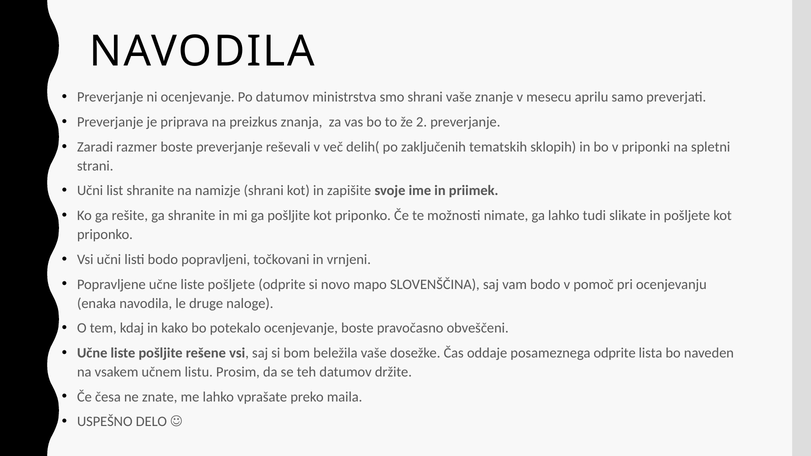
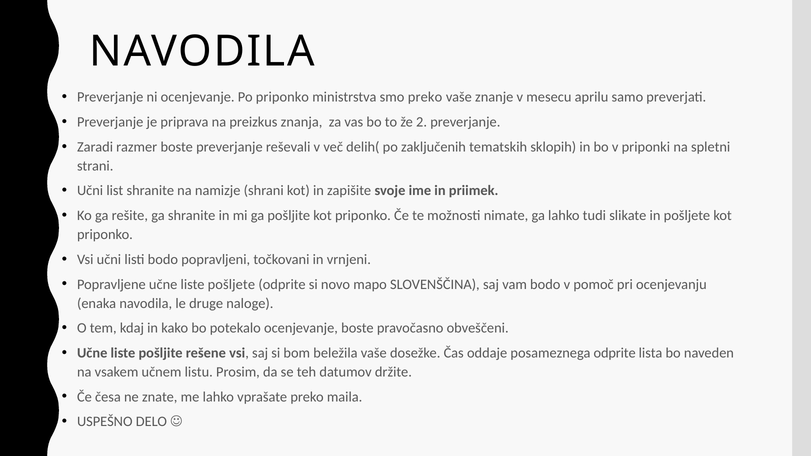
Po datumov: datumov -> priponko
smo shrani: shrani -> preko
